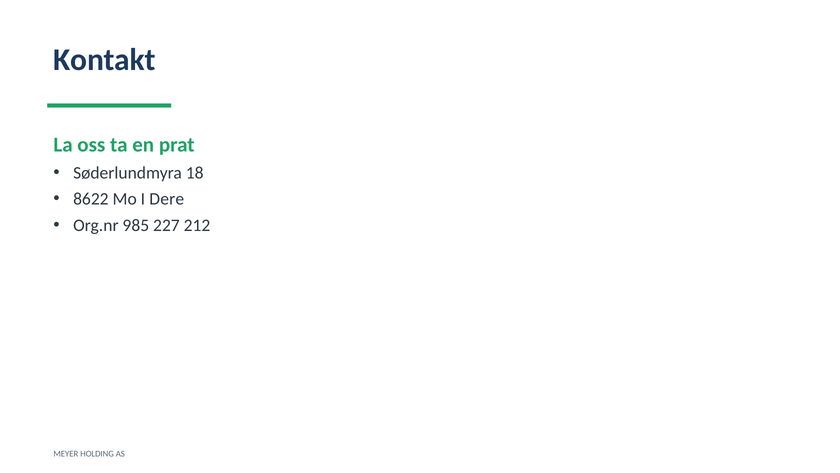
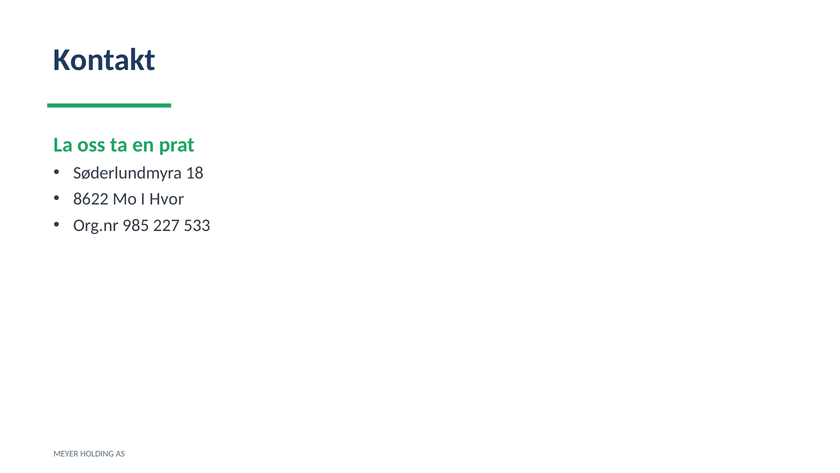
Dere: Dere -> Hvor
212: 212 -> 533
